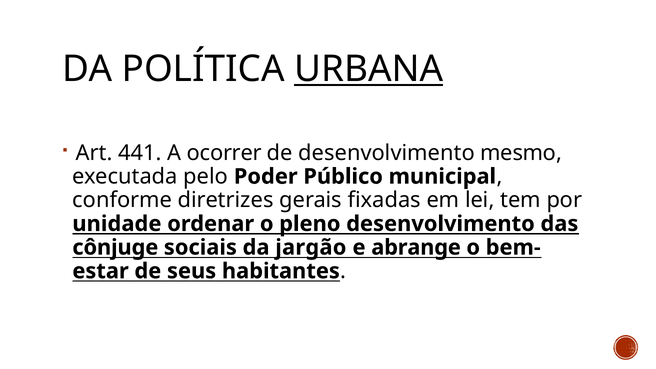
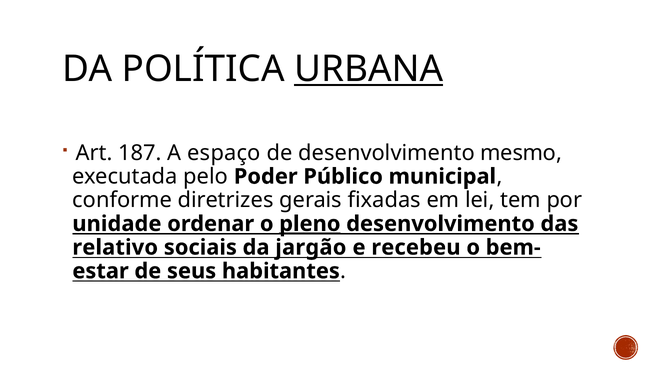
441: 441 -> 187
ocorrer: ocorrer -> espaço
pleno underline: none -> present
cônjuge: cônjuge -> relativo
abrange: abrange -> recebeu
